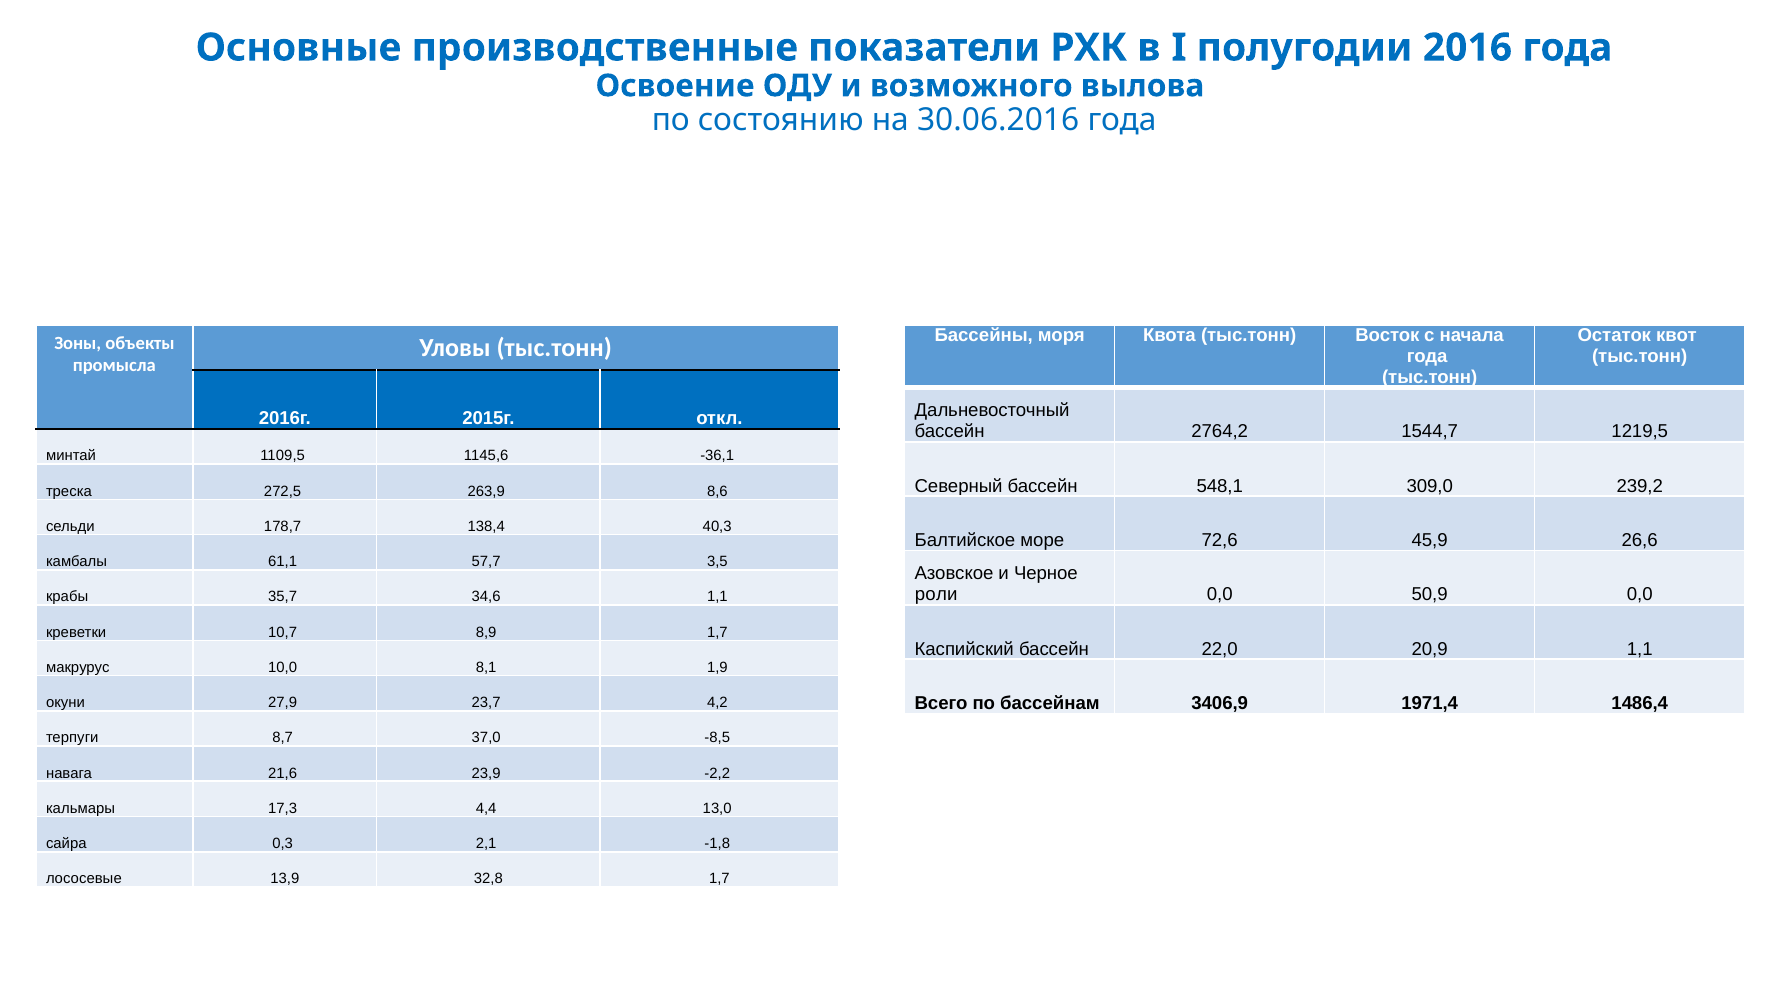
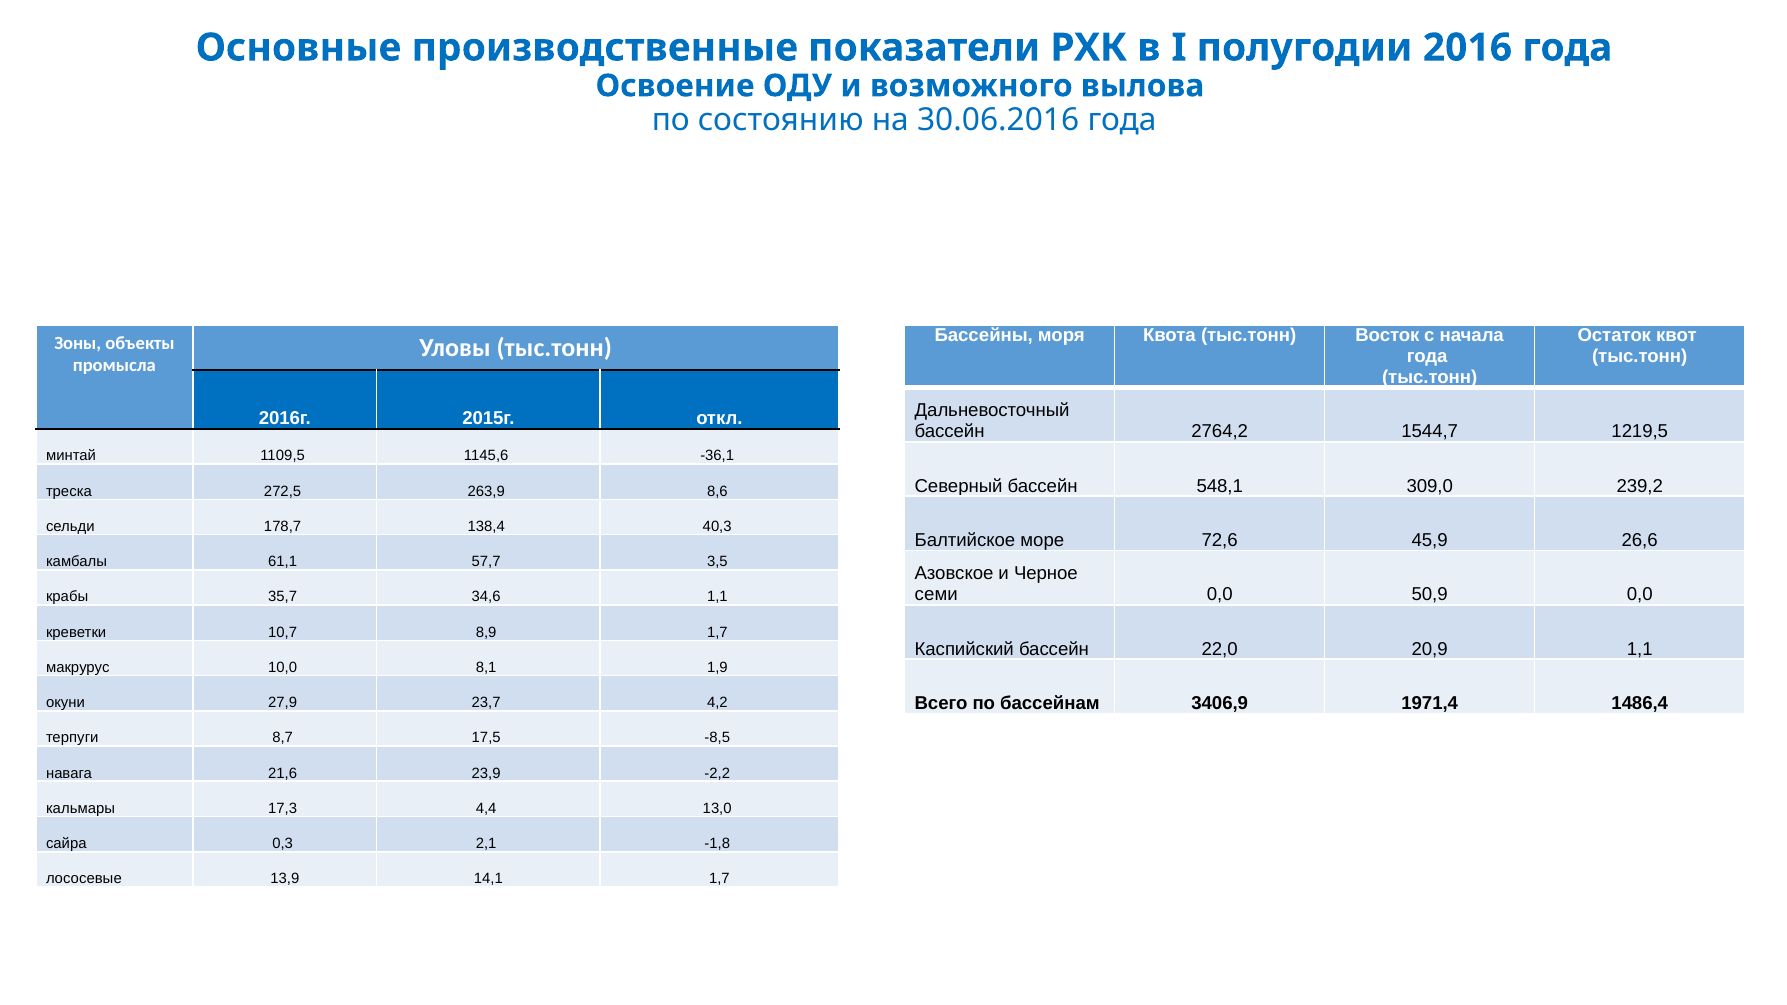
роли: роли -> семи
37,0: 37,0 -> 17,5
32,8: 32,8 -> 14,1
